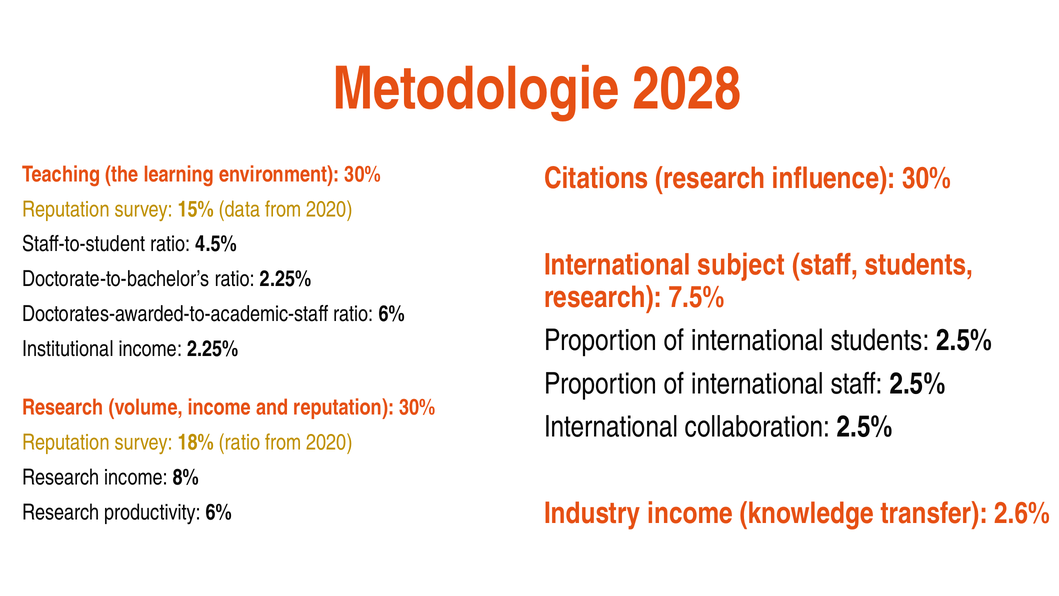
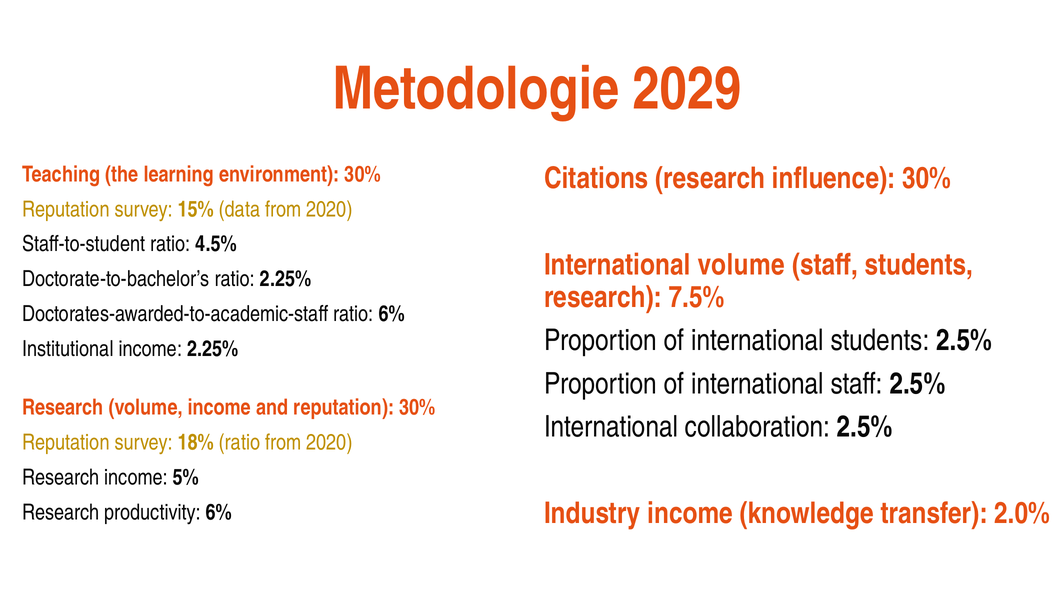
2028: 2028 -> 2029
International subject: subject -> volume
8%: 8% -> 5%
2.6%: 2.6% -> 2.0%
